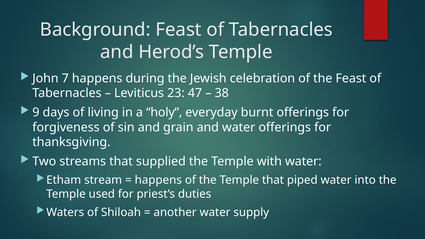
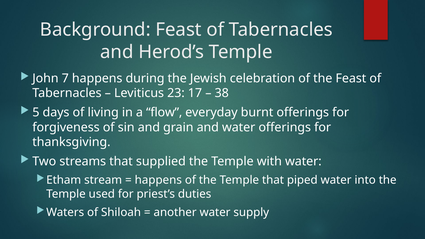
47: 47 -> 17
9: 9 -> 5
holy: holy -> flow
